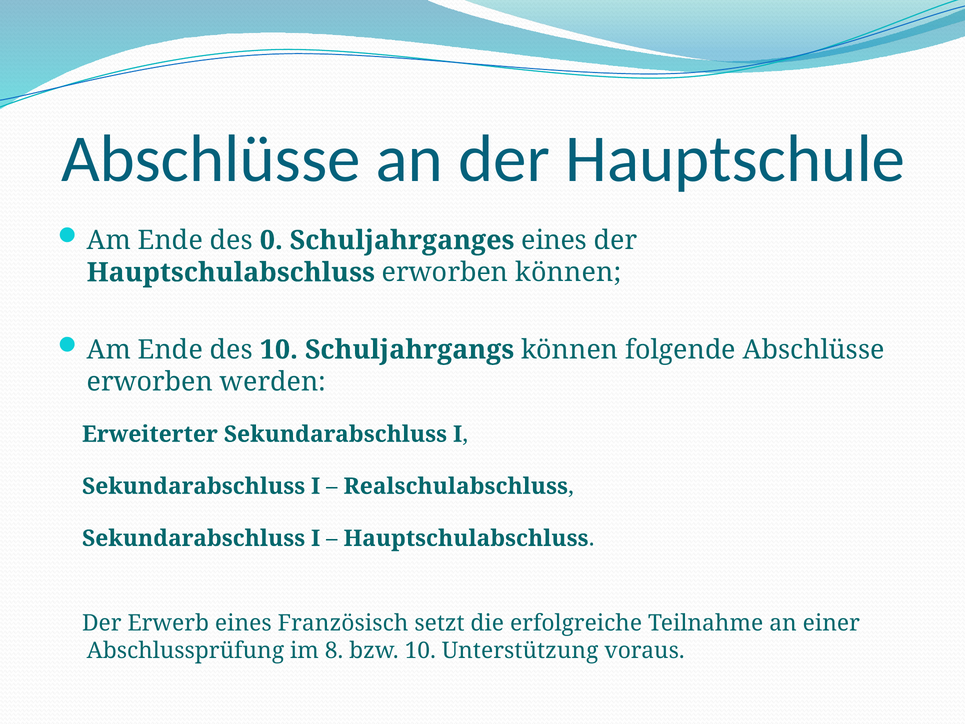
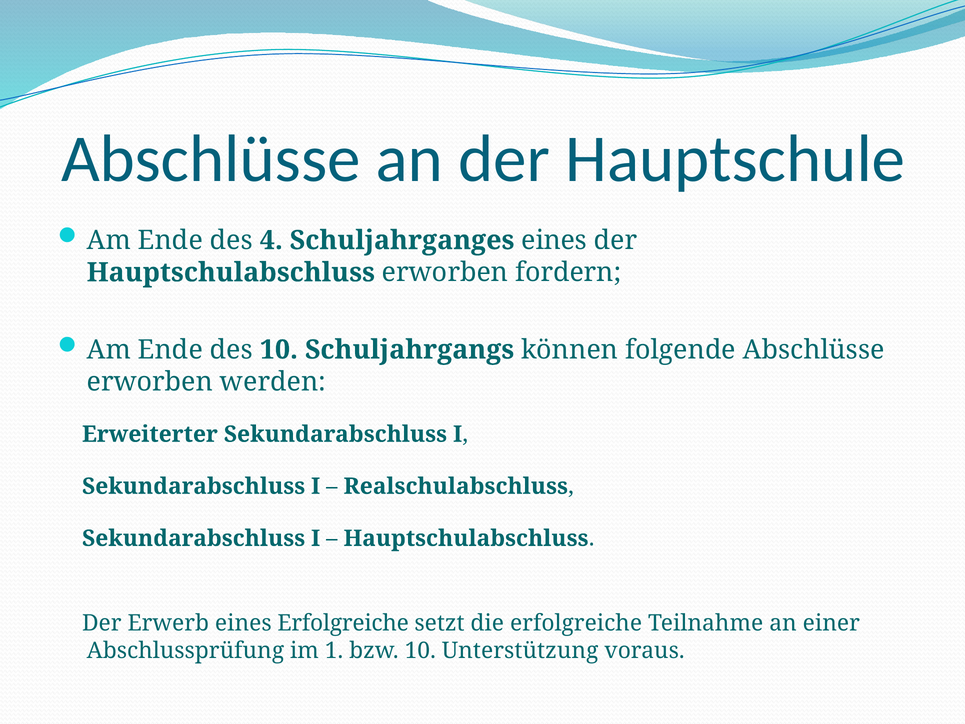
0: 0 -> 4
erworben können: können -> fordern
eines Französisch: Französisch -> Erfolgreiche
8: 8 -> 1
